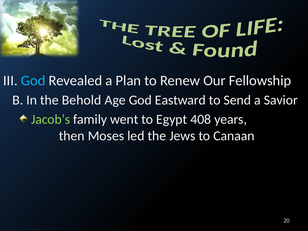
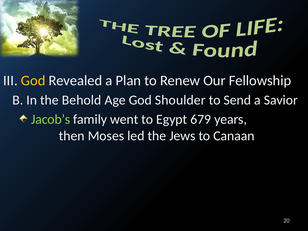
God at (33, 81) colour: light blue -> yellow
Eastward: Eastward -> Shoulder
408: 408 -> 679
